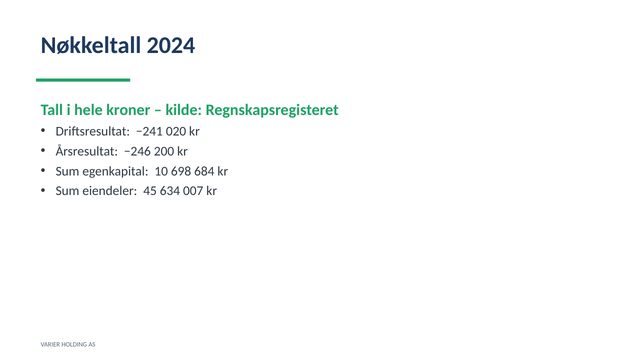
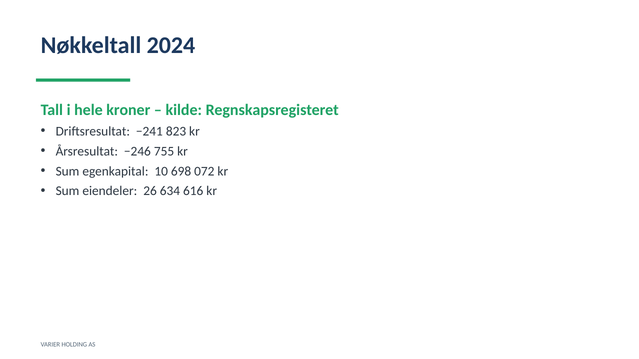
020: 020 -> 823
200: 200 -> 755
684: 684 -> 072
45: 45 -> 26
007: 007 -> 616
